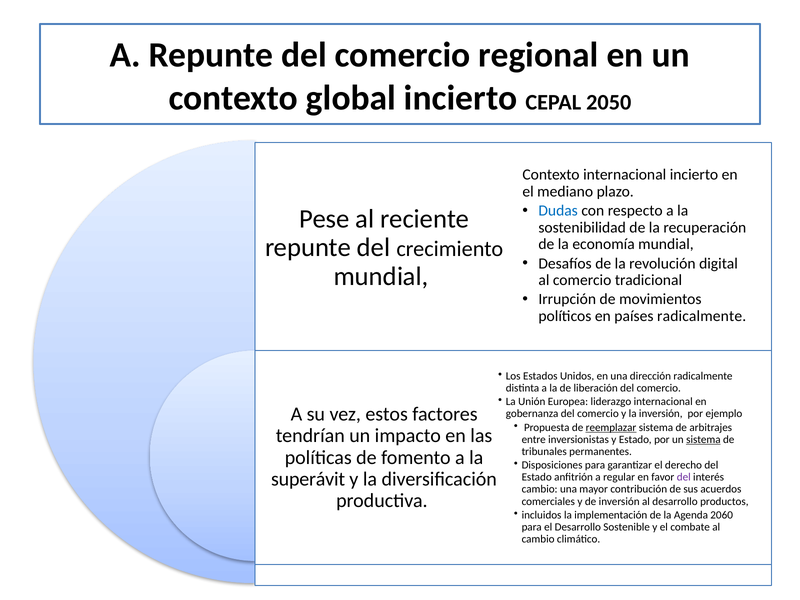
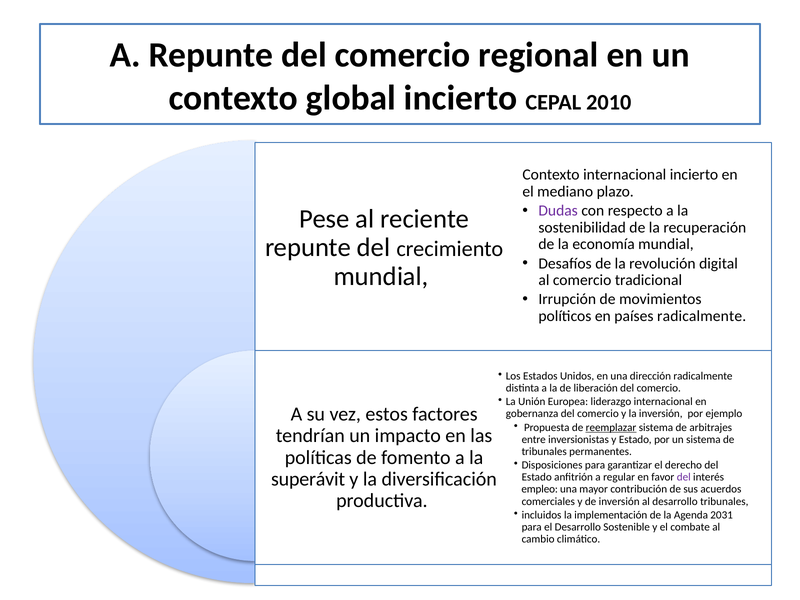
2050: 2050 -> 2010
Dudas colour: blue -> purple
sistema at (703, 440) underline: present -> none
cambio at (540, 489): cambio -> empleo
desarrollo productos: productos -> tribunales
2060: 2060 -> 2031
